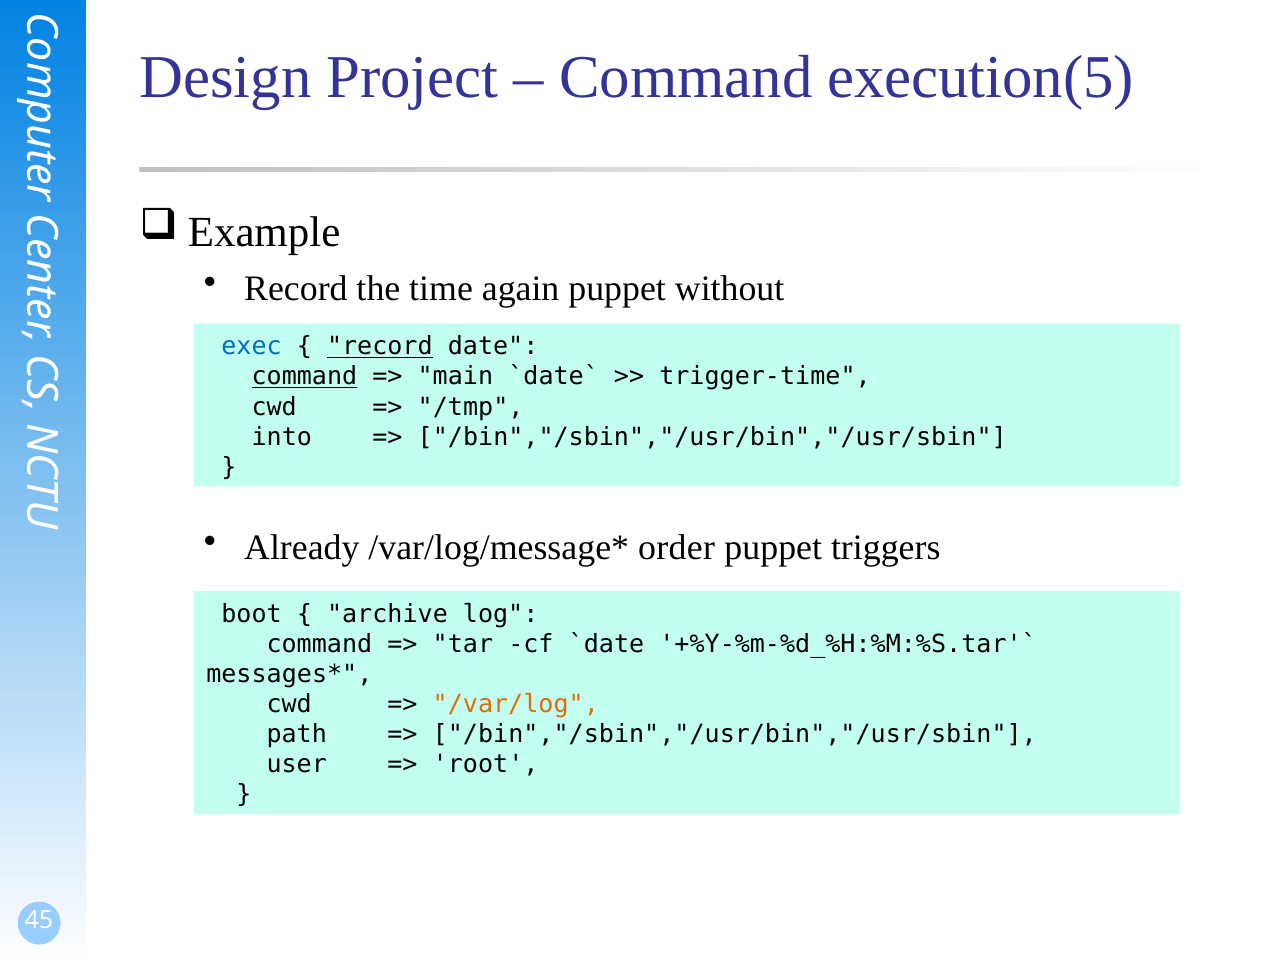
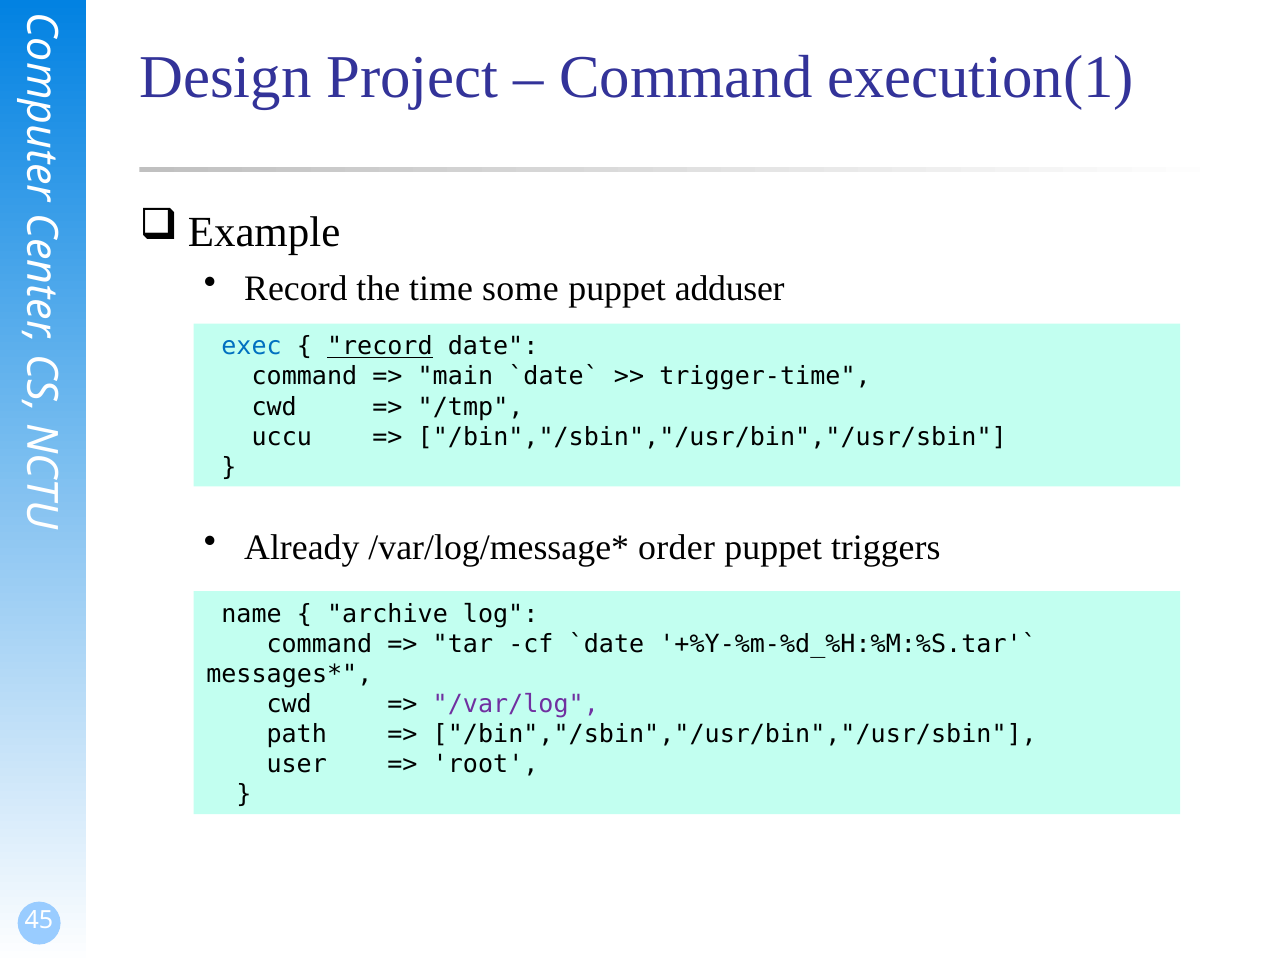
execution(5: execution(5 -> execution(1
again: again -> some
without: without -> adduser
command at (304, 377) underline: present -> none
into: into -> uccu
boot: boot -> name
/var/log colour: orange -> purple
